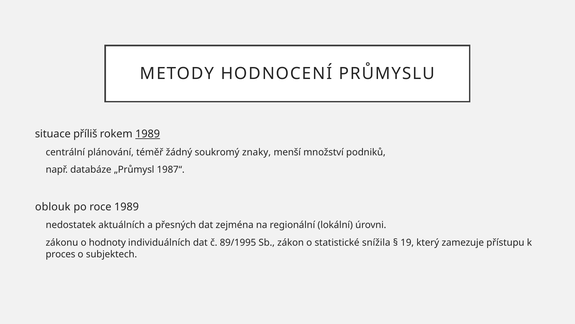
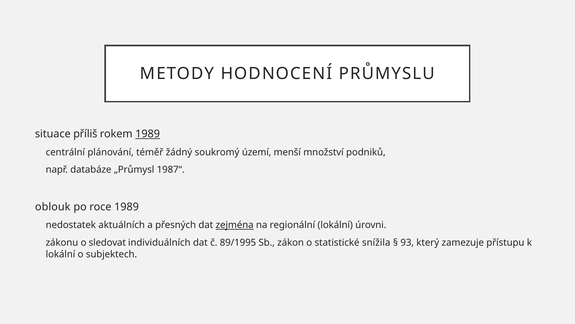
znaky: znaky -> území
zejména underline: none -> present
hodnoty: hodnoty -> sledovat
19: 19 -> 93
proces at (61, 254): proces -> lokální
